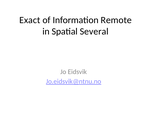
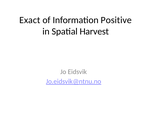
Remote: Remote -> Positive
Several: Several -> Harvest
